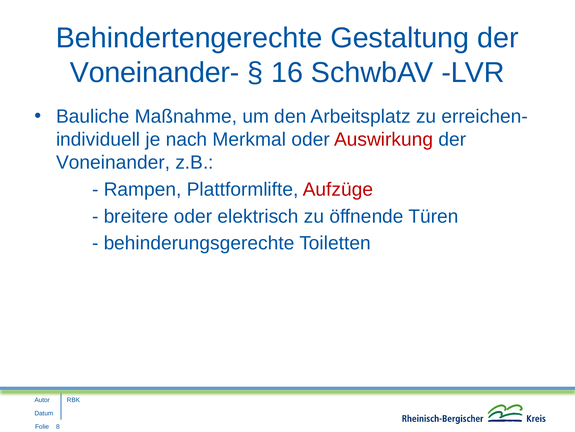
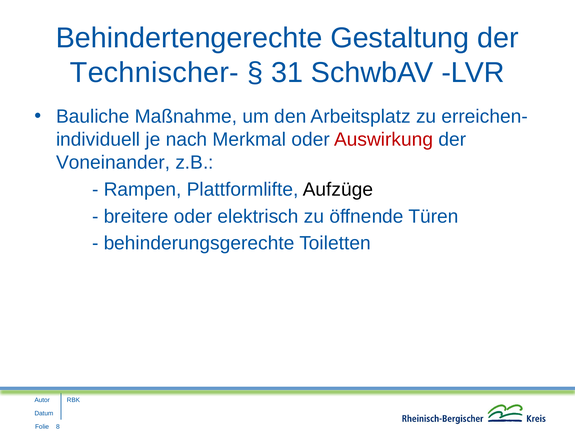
Voneinander-: Voneinander- -> Technischer-
16: 16 -> 31
Aufzüge colour: red -> black
